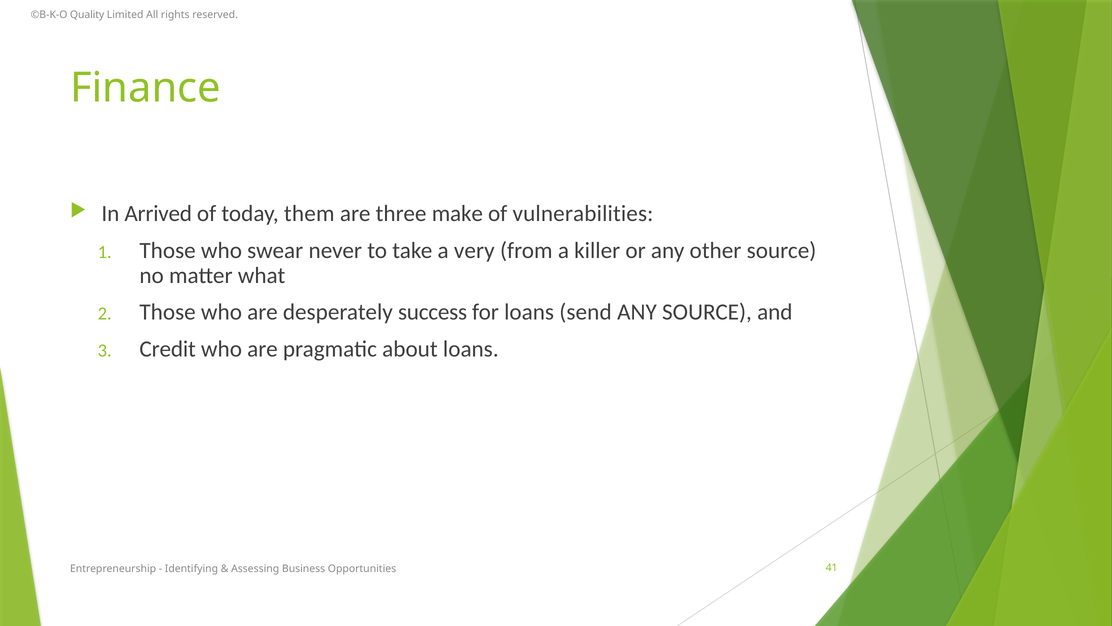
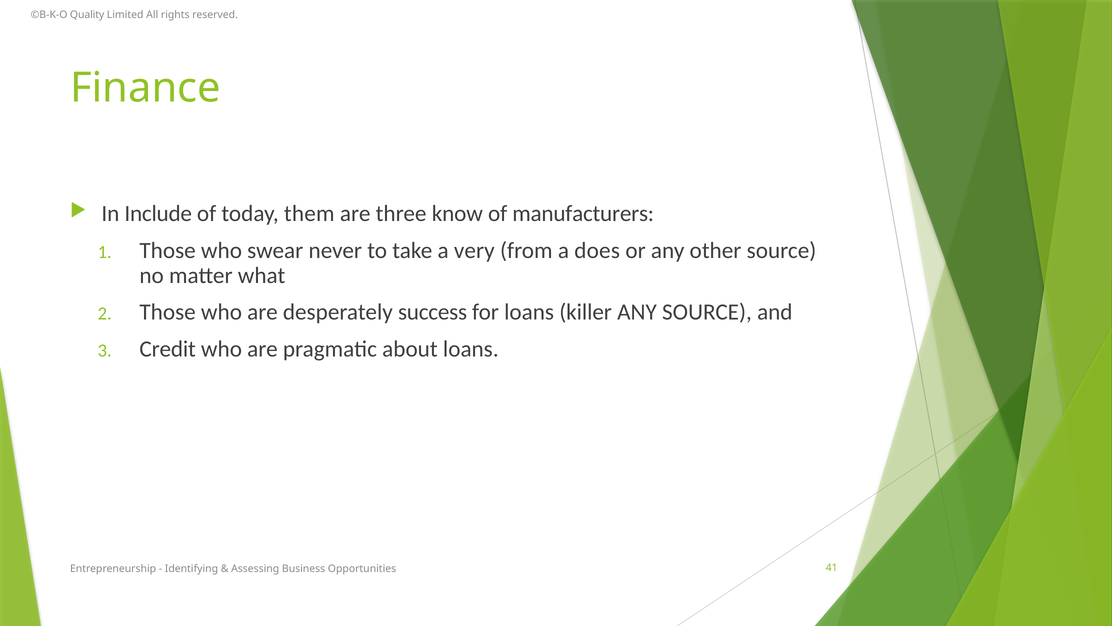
Arrived: Arrived -> Include
make: make -> know
vulnerabilities: vulnerabilities -> manufacturers
killer: killer -> does
send: send -> killer
